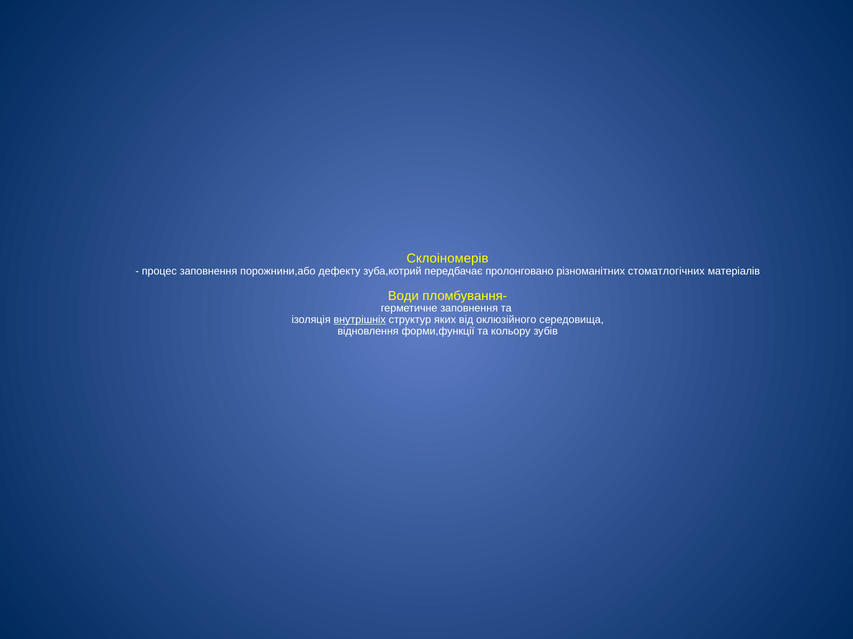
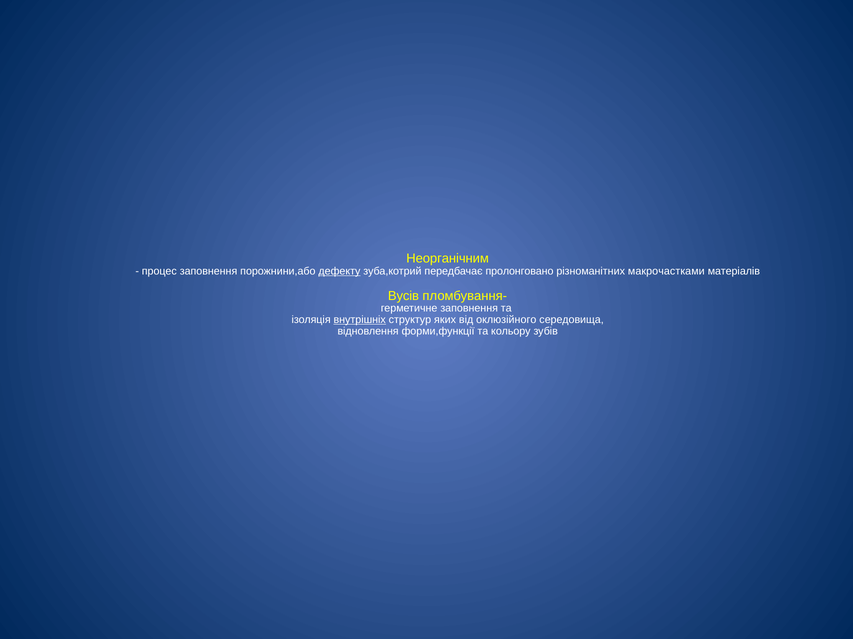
Склоіномерів: Склоіномерів -> Неорганічним
дефекту underline: none -> present
стоматлогічних: стоматлогічних -> макрочастками
Води: Води -> Вусів
